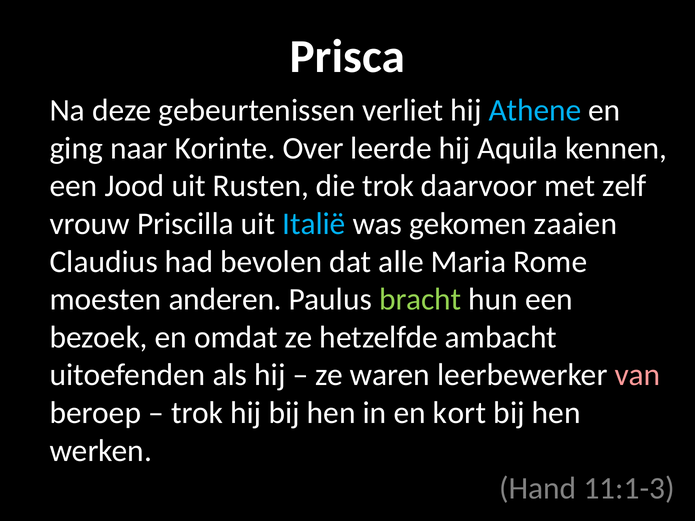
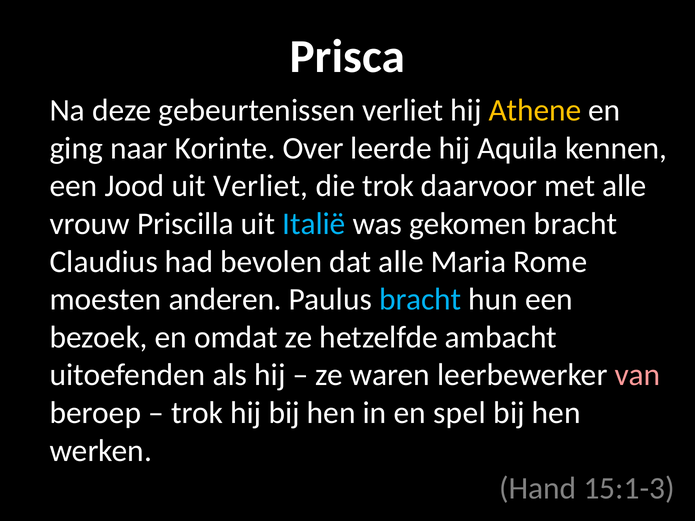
Athene colour: light blue -> yellow
uit Rusten: Rusten -> Verliet
met zelf: zelf -> alle
gekomen zaaien: zaaien -> bracht
bracht at (420, 300) colour: light green -> light blue
kort: kort -> spel
11:1-3: 11:1-3 -> 15:1-3
